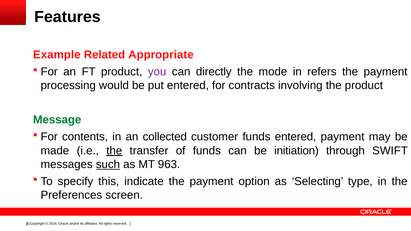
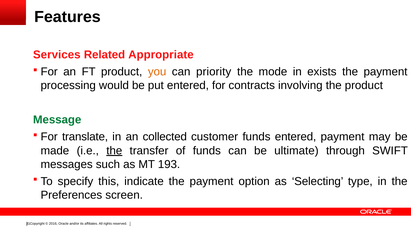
Example: Example -> Services
you colour: purple -> orange
directly: directly -> priority
refers: refers -> exists
contents: contents -> translate
initiation: initiation -> ultimate
such underline: present -> none
963: 963 -> 193
